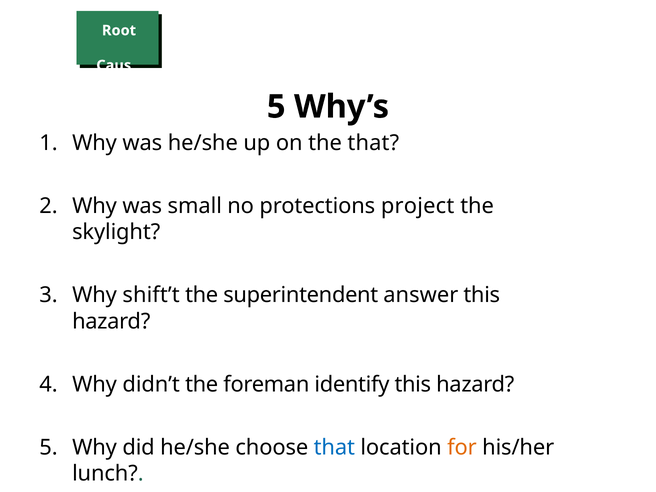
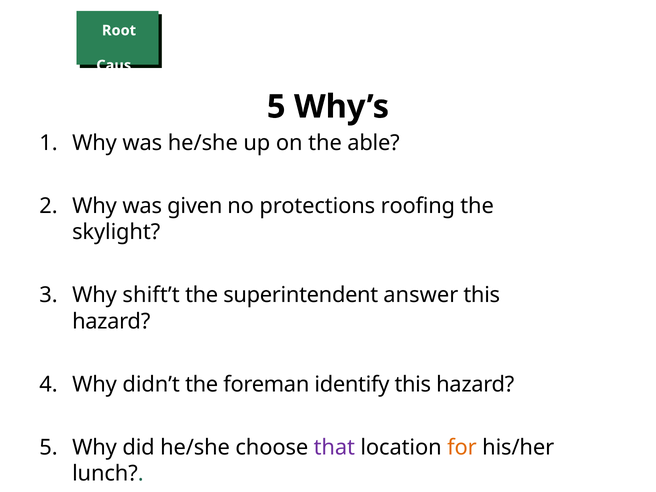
the that: that -> able
small: small -> given
project: project -> roofing
that at (334, 447) colour: blue -> purple
